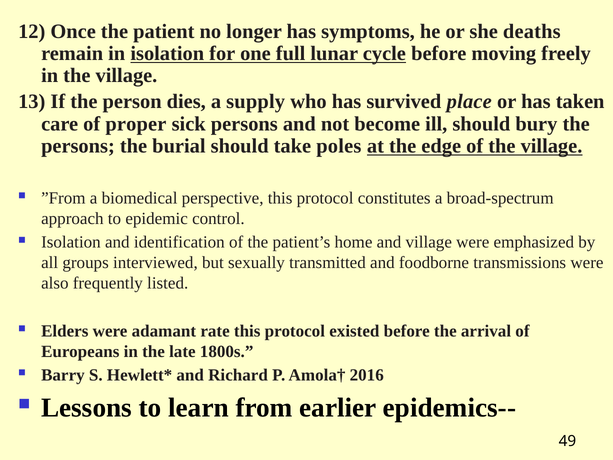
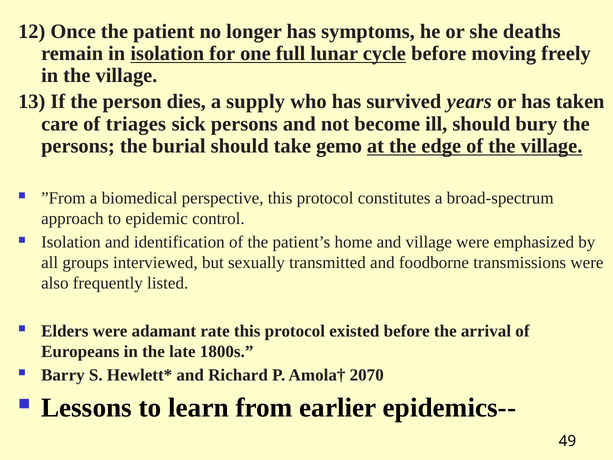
place: place -> years
proper: proper -> triages
poles: poles -> gemo
2016: 2016 -> 2070
